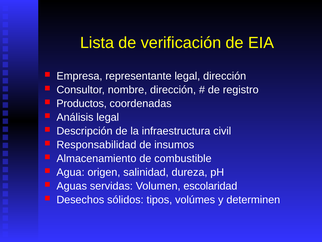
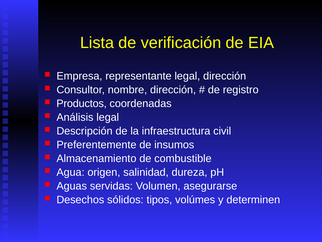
Responsabilidad: Responsabilidad -> Preferentemente
escolaridad: escolaridad -> asegurarse
